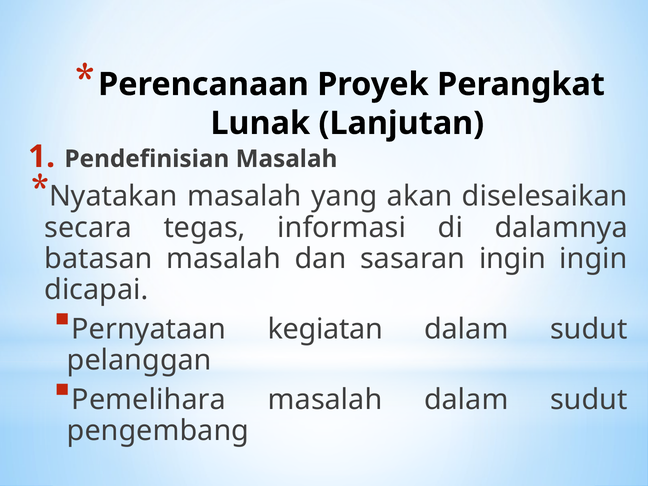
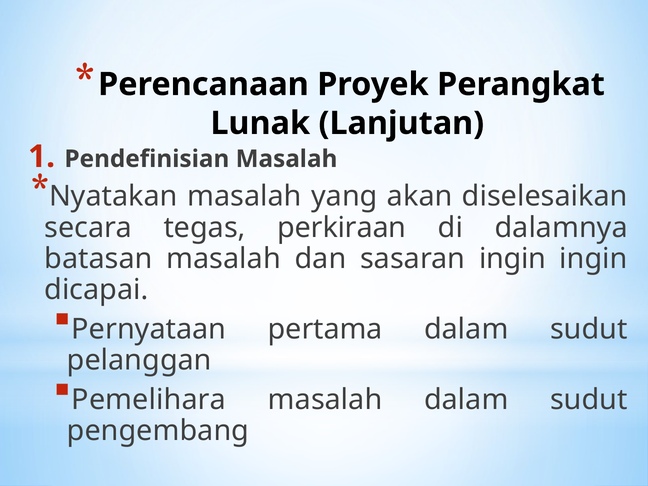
informasi: informasi -> perkiraan
kegiatan: kegiatan -> pertama
